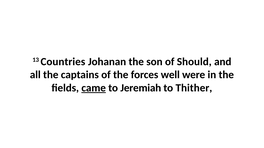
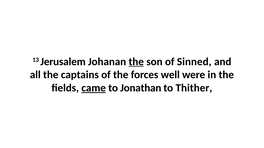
Countries: Countries -> Jerusalem
the at (136, 62) underline: none -> present
Should: Should -> Sinned
Jeremiah: Jeremiah -> Jonathan
